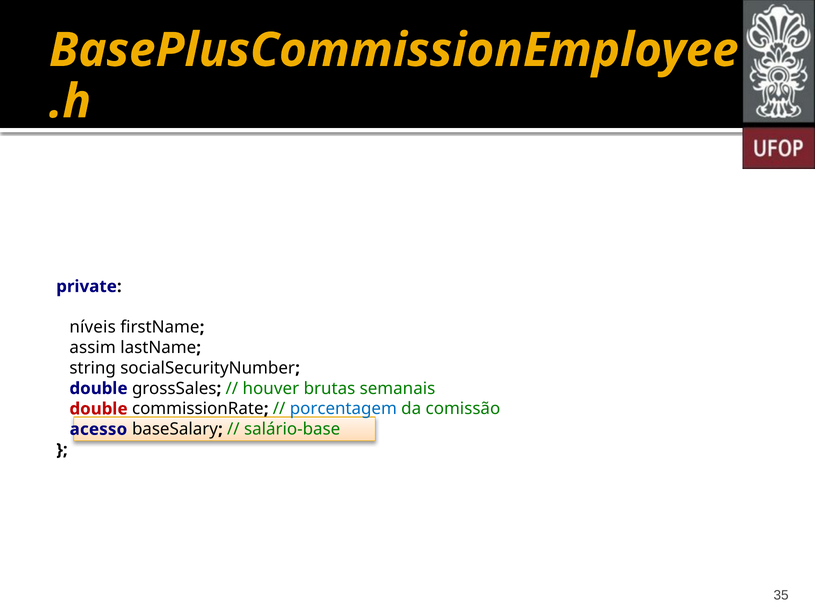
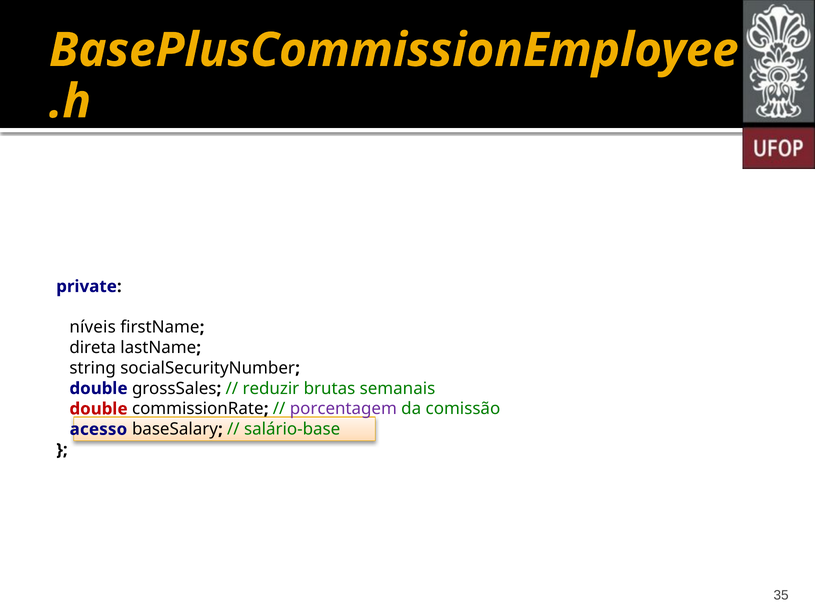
assim: assim -> direta
houver: houver -> reduzir
porcentagem colour: blue -> purple
